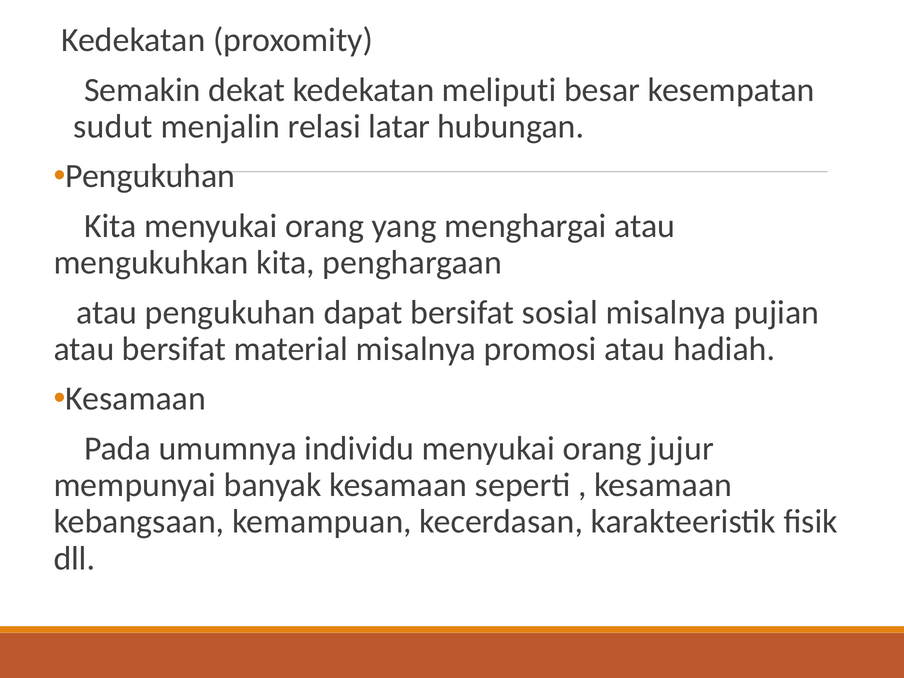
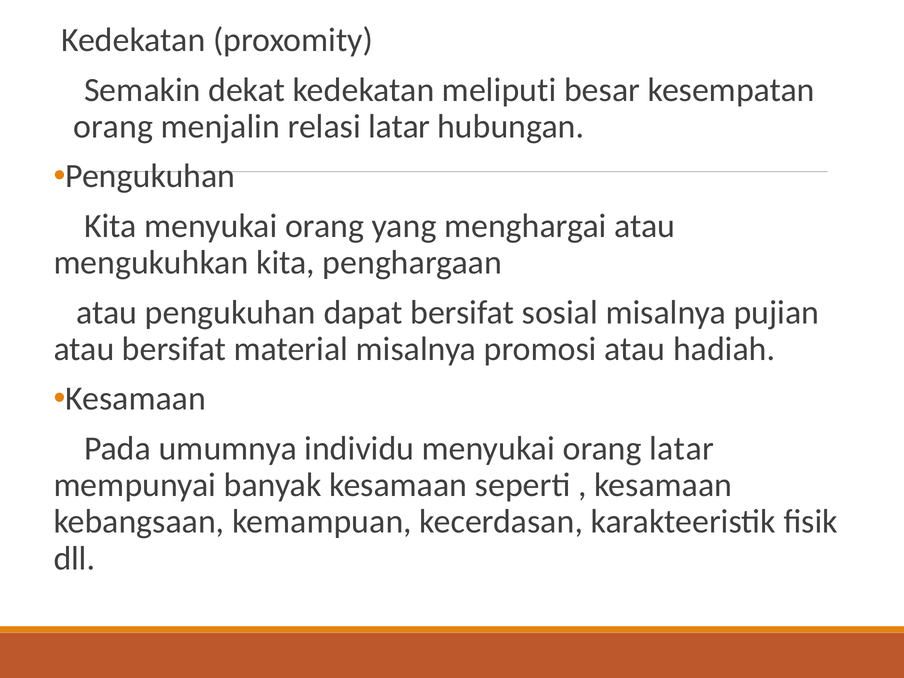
sudut at (113, 127): sudut -> orang
orang jujur: jujur -> latar
